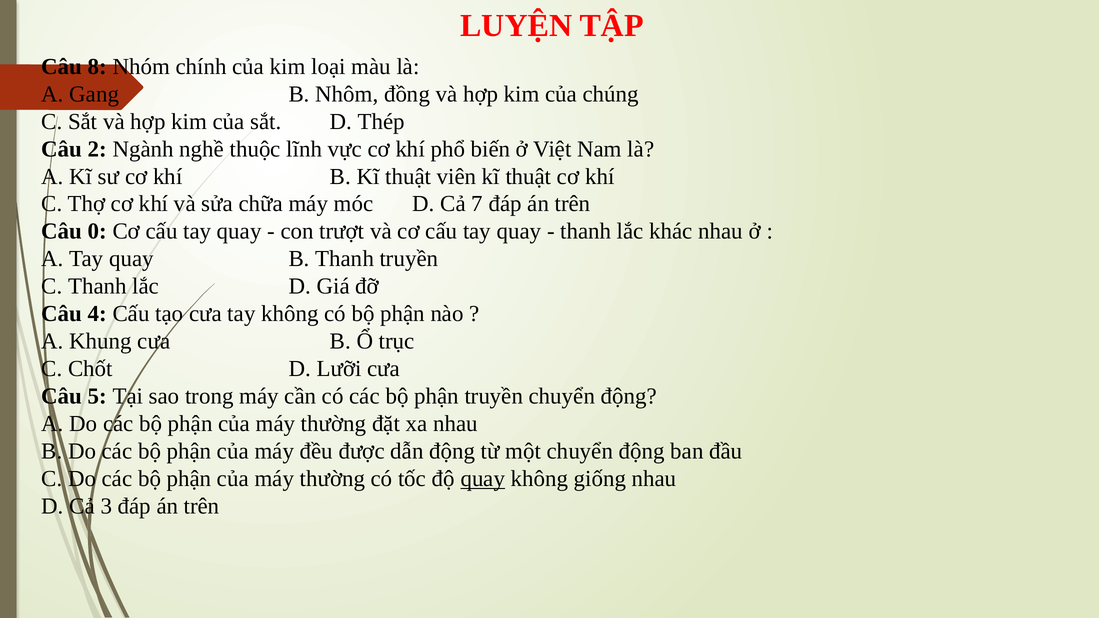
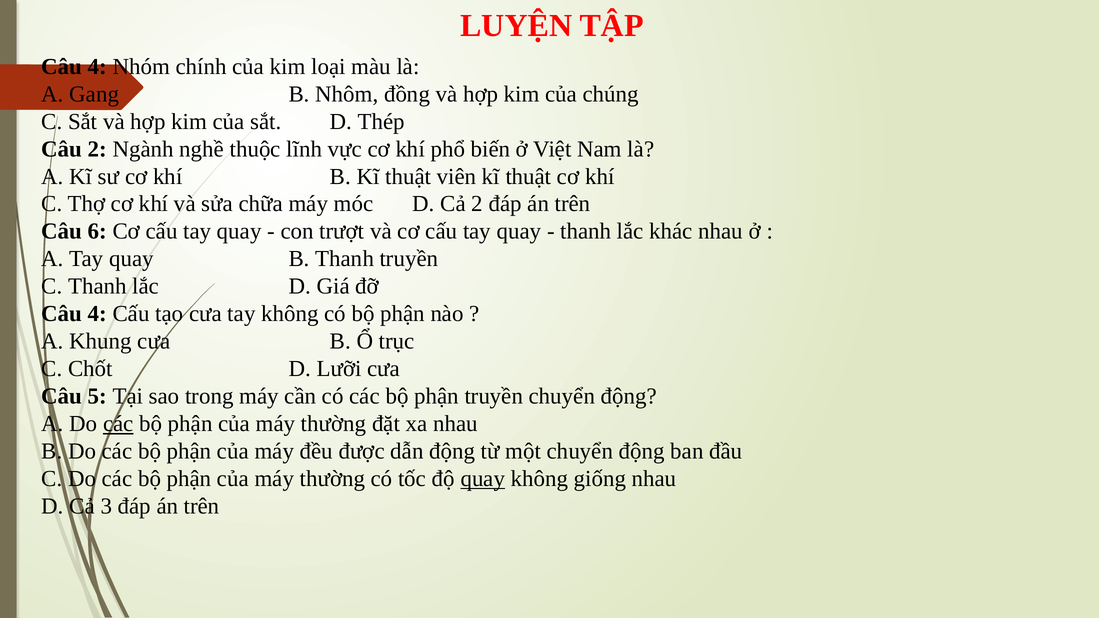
8 at (97, 67): 8 -> 4
Cả 7: 7 -> 2
0: 0 -> 6
các at (118, 424) underline: none -> present
